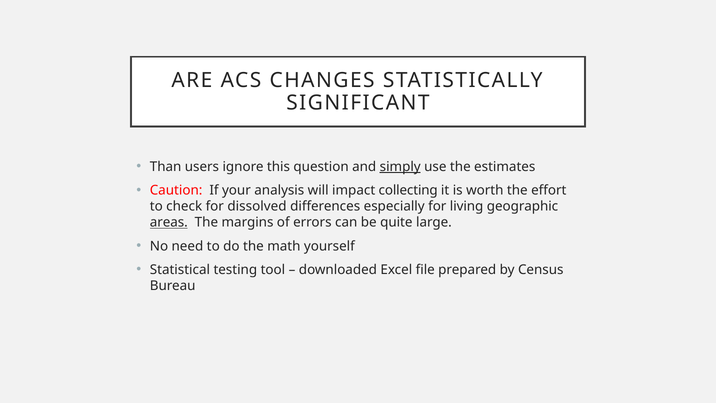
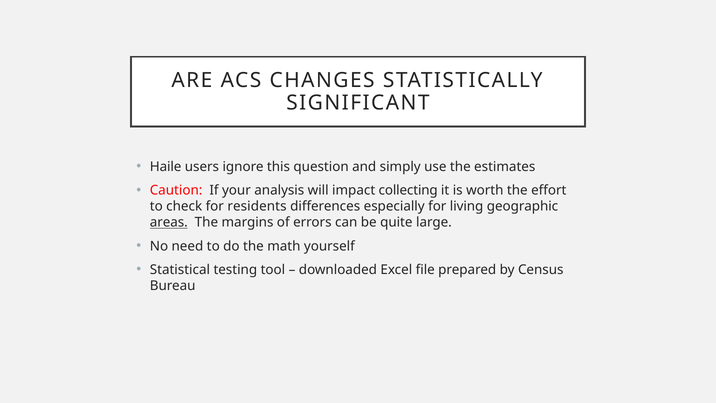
Than: Than -> Haile
simply underline: present -> none
dissolved: dissolved -> residents
